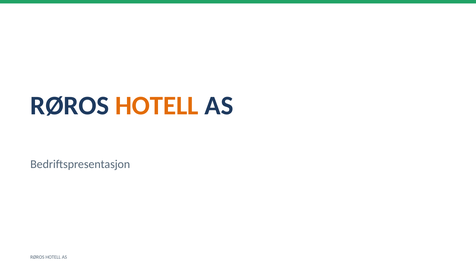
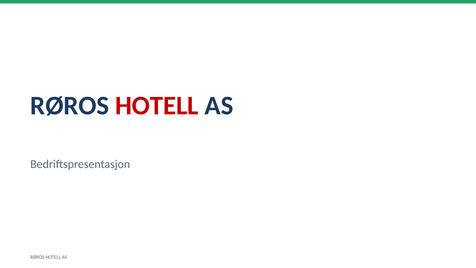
HOTELL at (157, 106) colour: orange -> red
